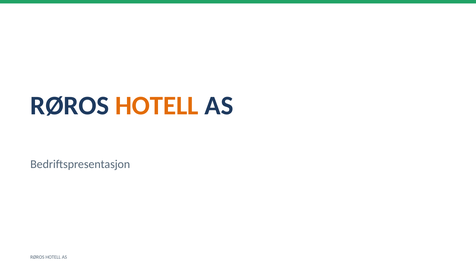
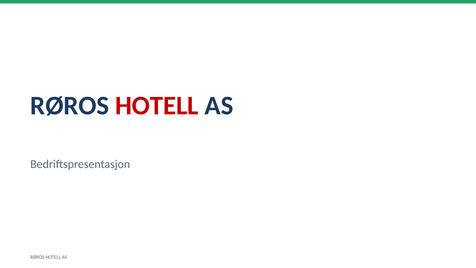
HOTELL at (157, 106) colour: orange -> red
